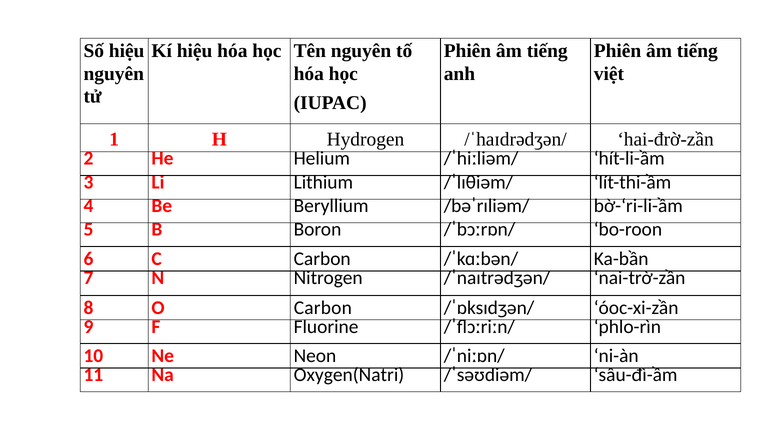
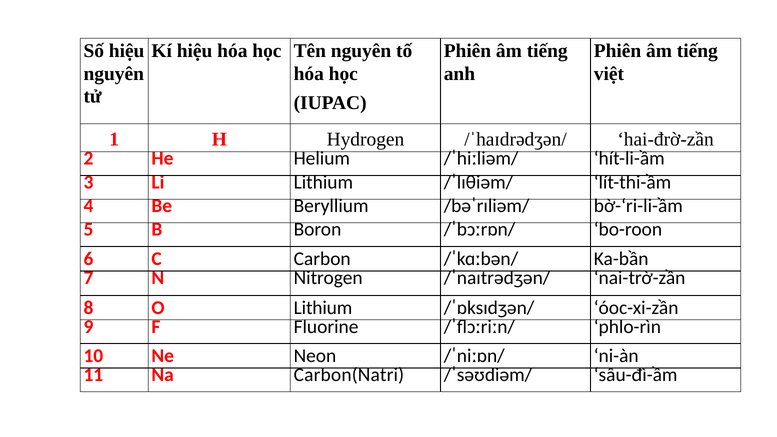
O Carbon: Carbon -> Lithium
Oxygen(Natri: Oxygen(Natri -> Carbon(Natri
